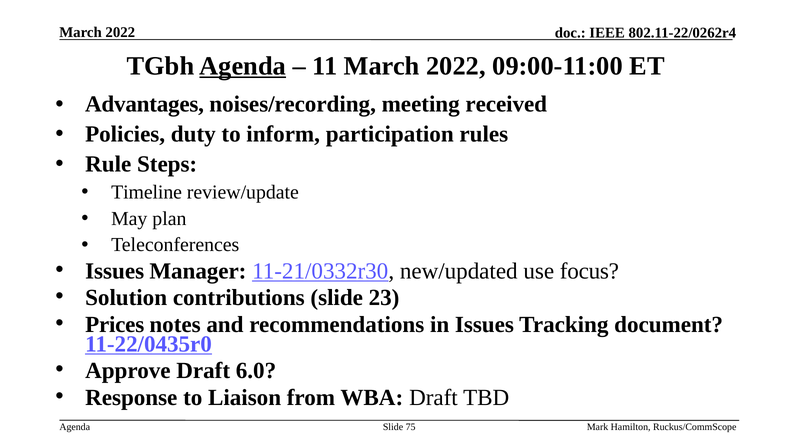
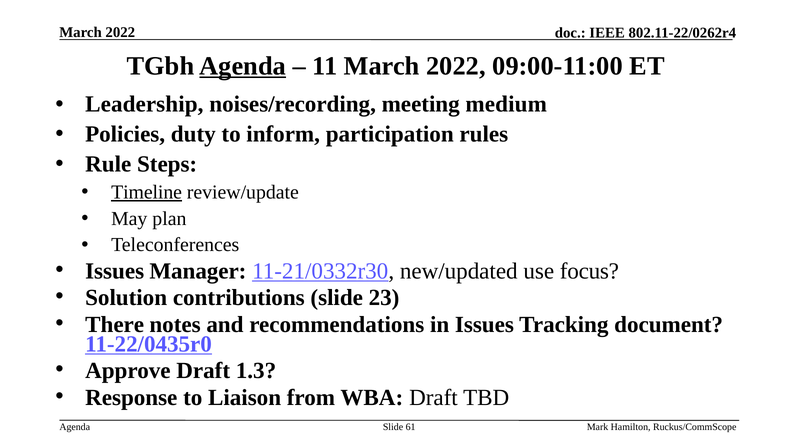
Advantages: Advantages -> Leadership
received: received -> medium
Timeline underline: none -> present
Prices: Prices -> There
6.0: 6.0 -> 1.3
75: 75 -> 61
